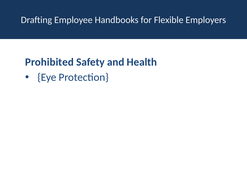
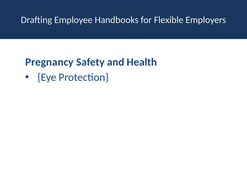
Prohibited: Prohibited -> Pregnancy
